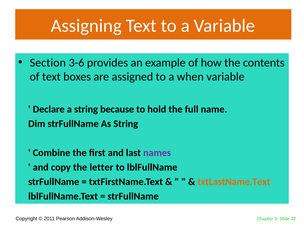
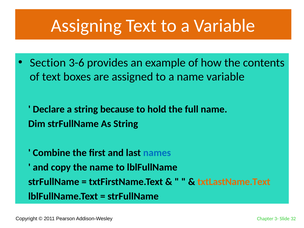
a when: when -> name
names colour: purple -> blue
the letter: letter -> name
